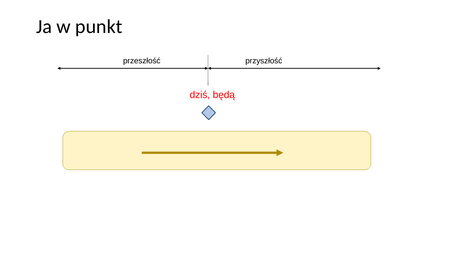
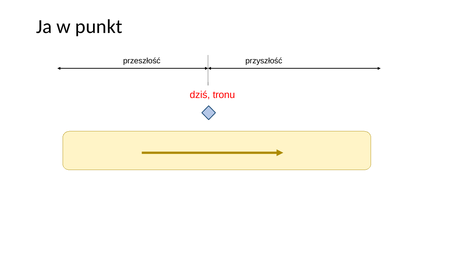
będą: będą -> tronu
